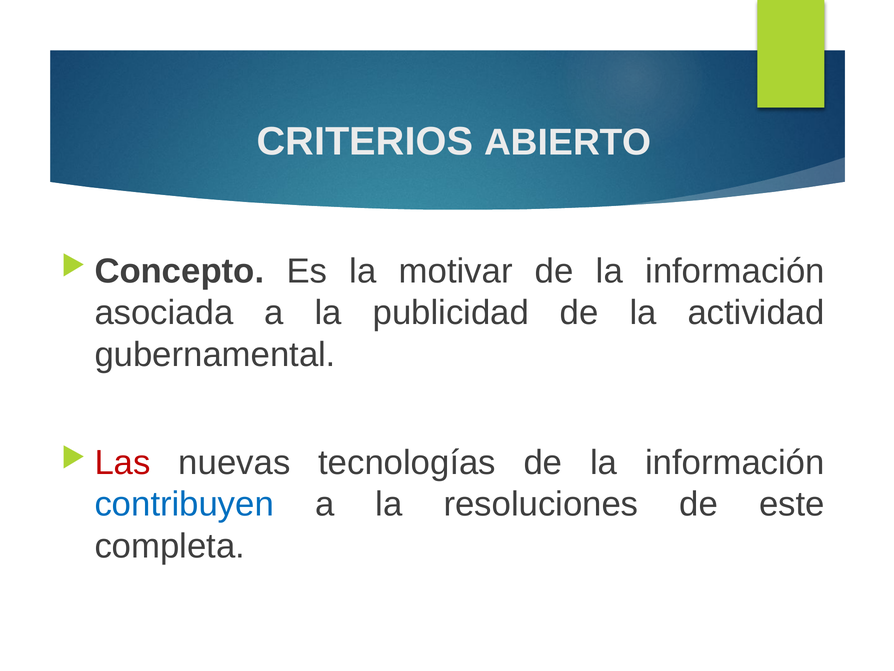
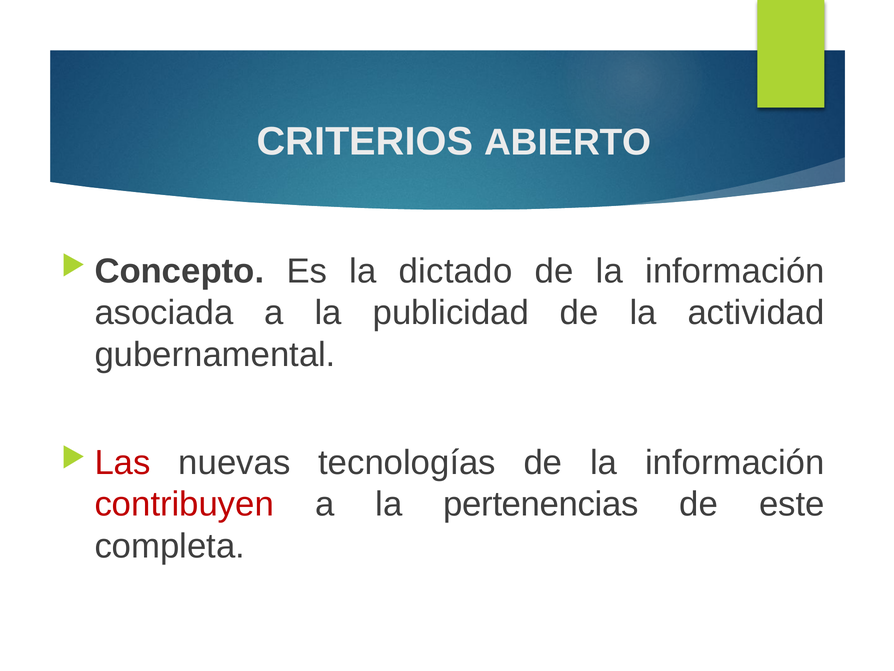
motivar: motivar -> dictado
contribuyen colour: blue -> red
resoluciones: resoluciones -> pertenencias
